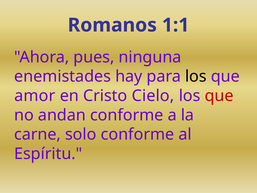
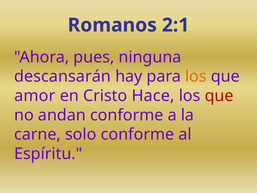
1:1: 1:1 -> 2:1
enemistades: enemistades -> descansarán
los at (196, 76) colour: black -> orange
Cielo: Cielo -> Hace
